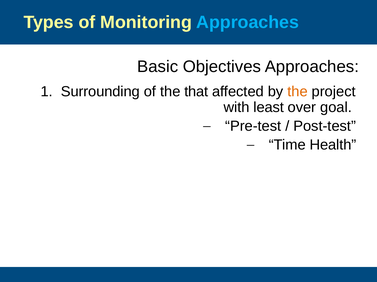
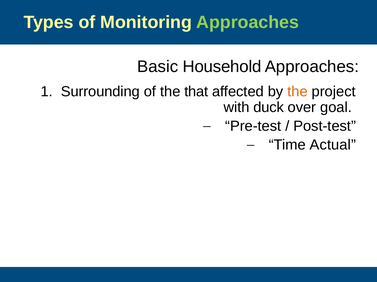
Approaches at (248, 22) colour: light blue -> light green
Objectives: Objectives -> Household
least: least -> duck
Health: Health -> Actual
